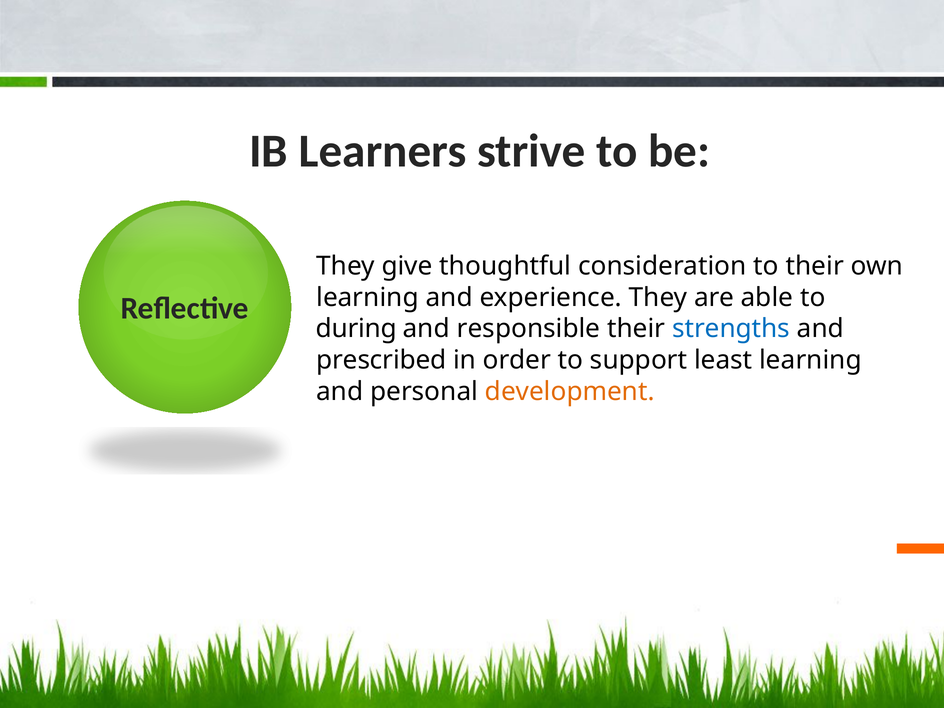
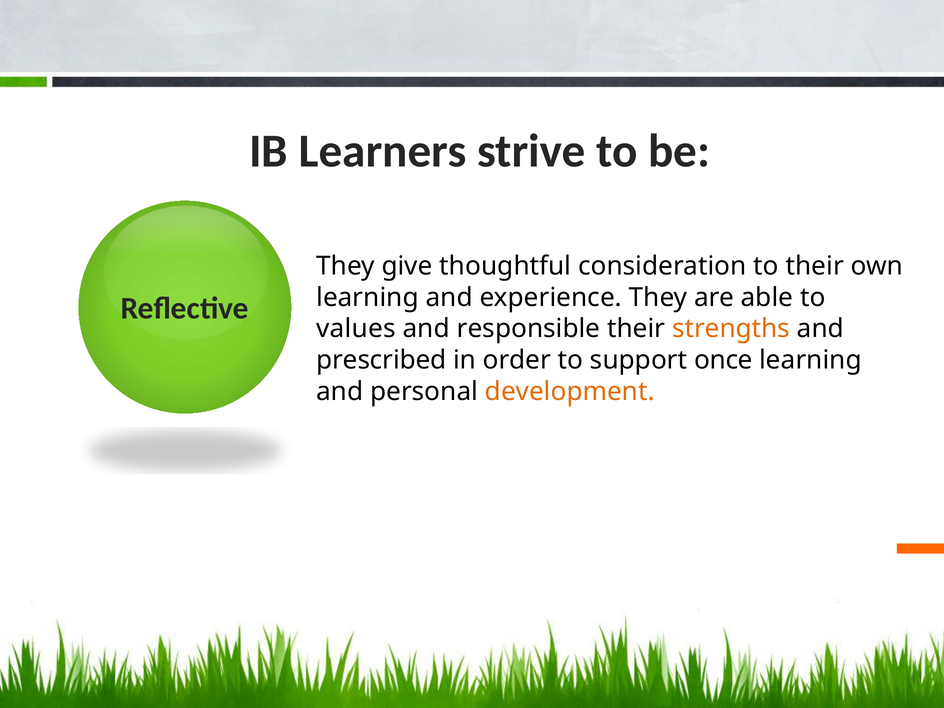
during: during -> values
strengths colour: blue -> orange
least: least -> once
